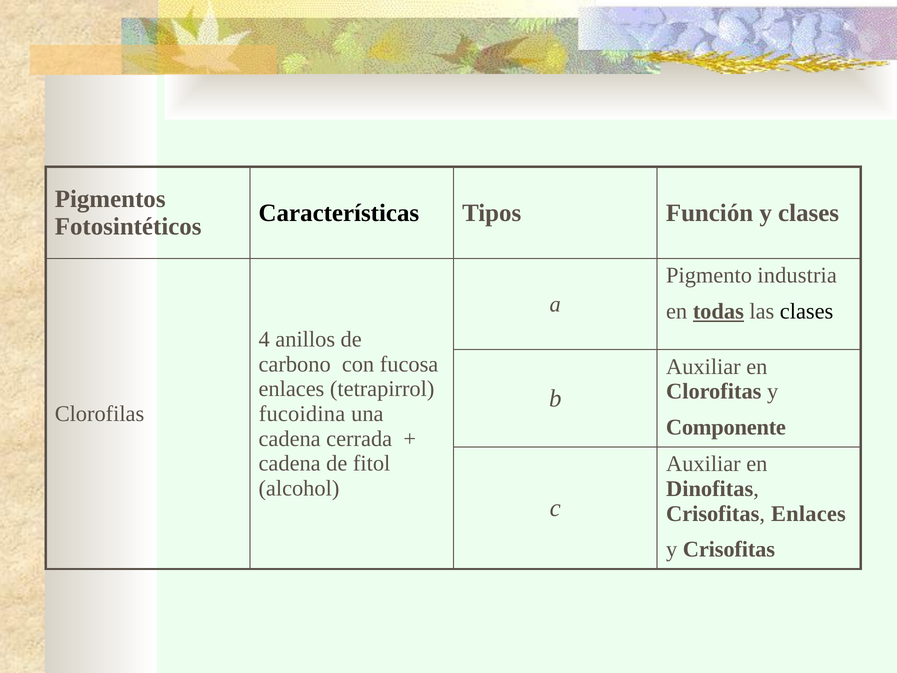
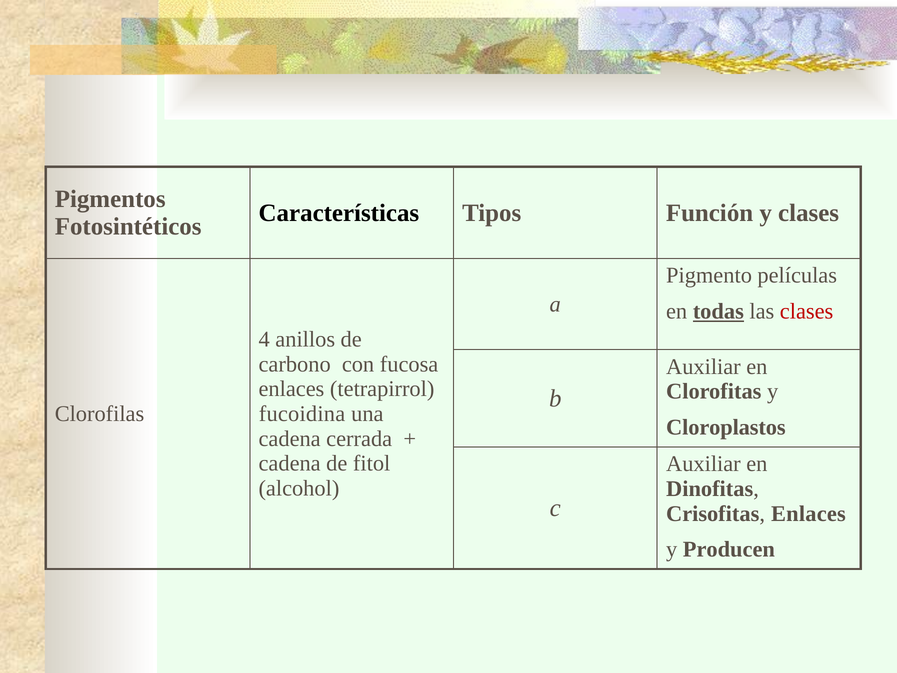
industria: industria -> películas
clases at (807, 311) colour: black -> red
Componente: Componente -> Cloroplastos
y Crisofitas: Crisofitas -> Producen
